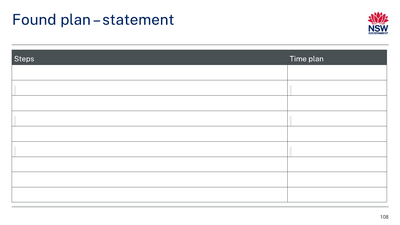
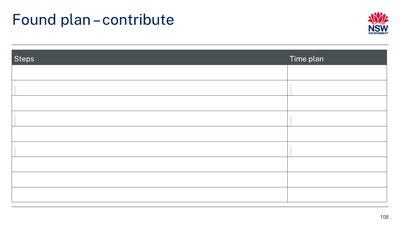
statement: statement -> contribute
